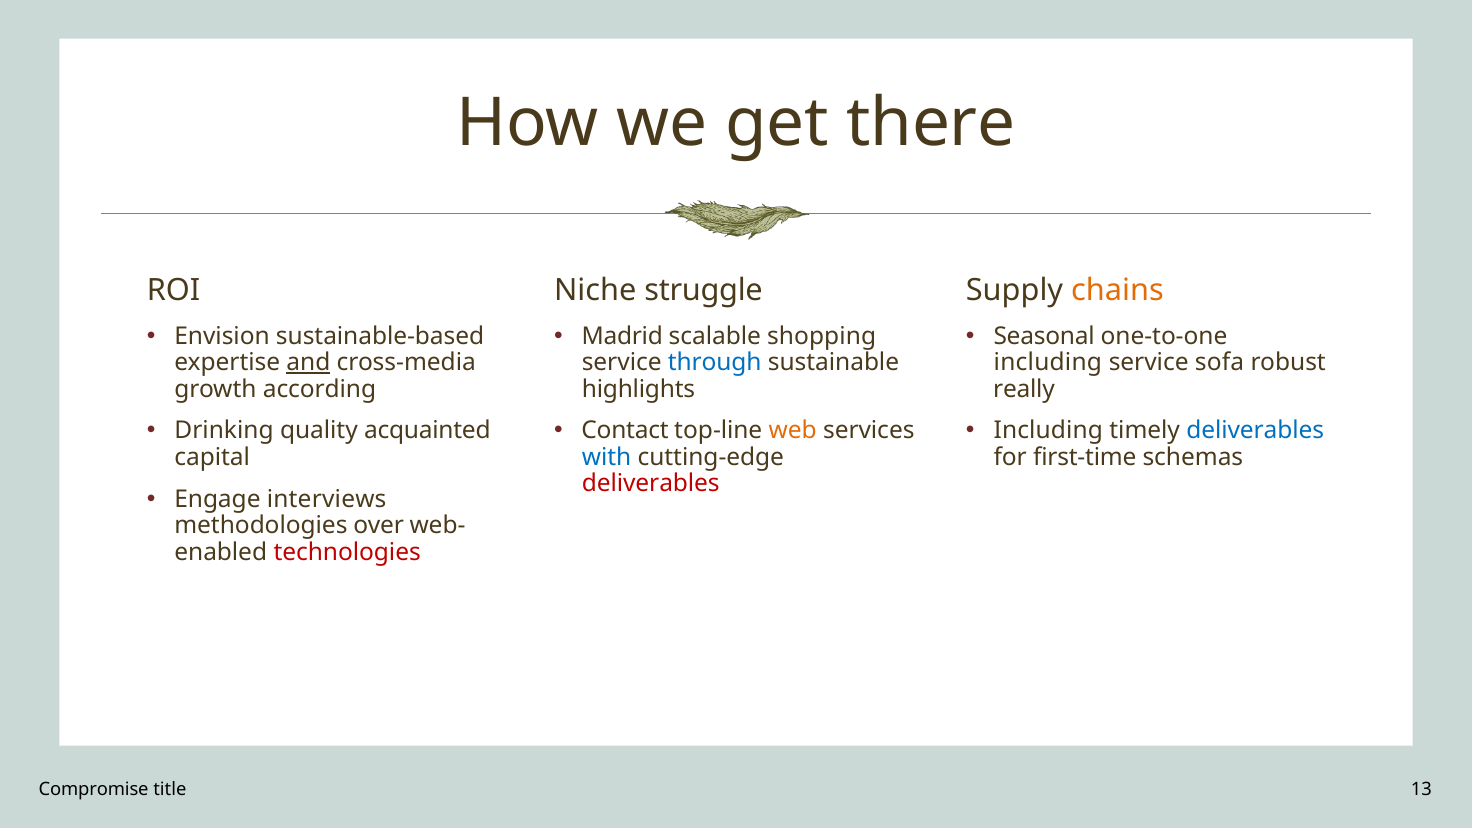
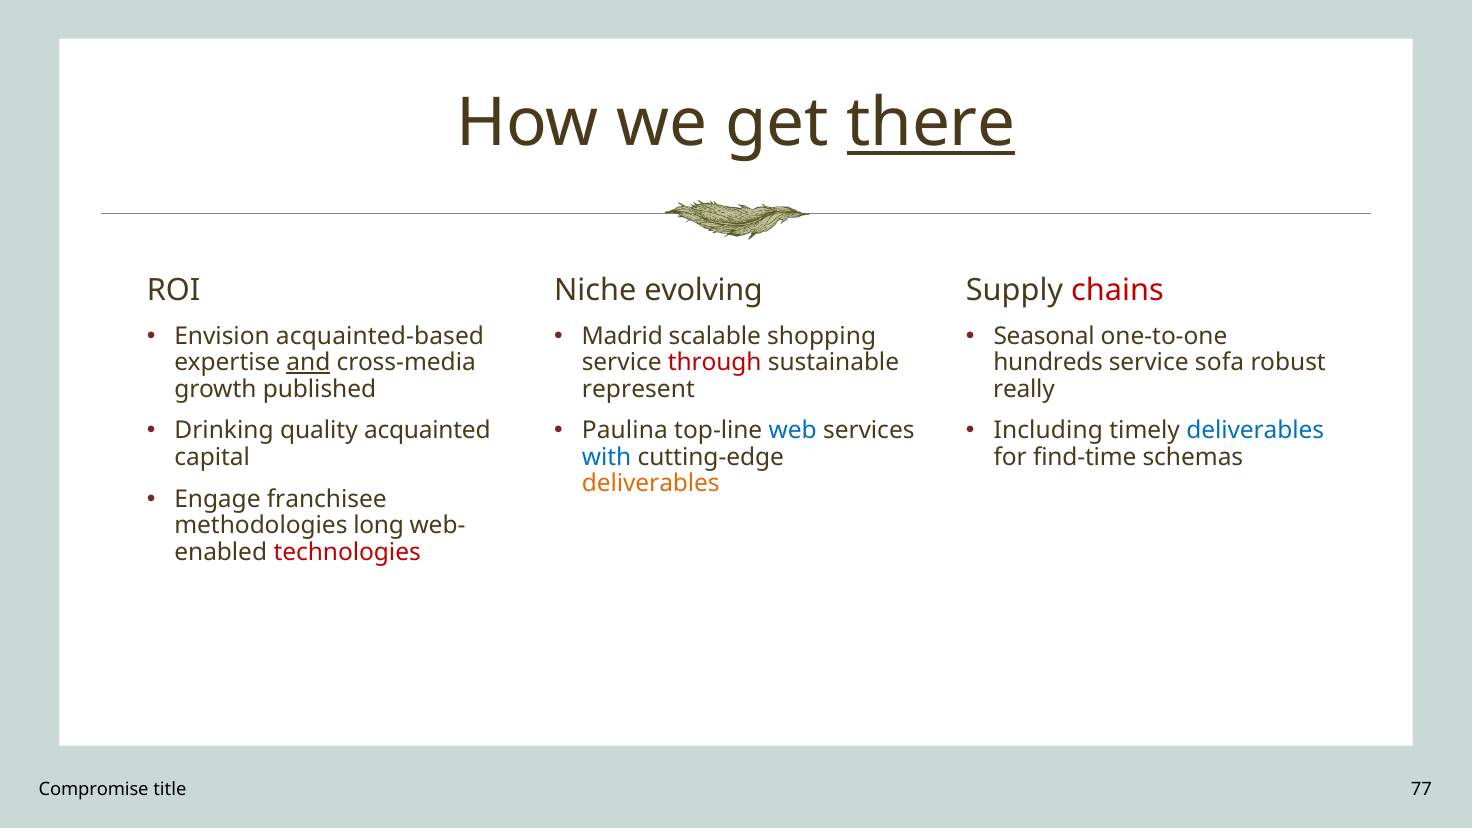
there underline: none -> present
struggle: struggle -> evolving
chains colour: orange -> red
sustainable-based: sustainable-based -> acquainted-based
through colour: blue -> red
including at (1048, 362): including -> hundreds
according: according -> published
highlights: highlights -> represent
Contact: Contact -> Paulina
web colour: orange -> blue
first-time: first-time -> find-time
deliverables at (651, 484) colour: red -> orange
interviews: interviews -> franchisee
over: over -> long
13: 13 -> 77
